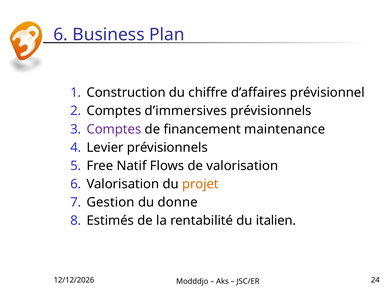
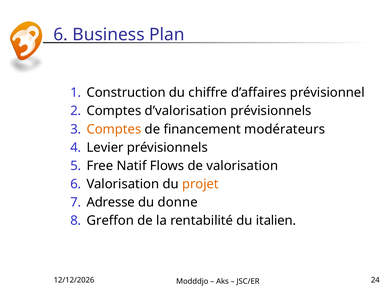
d’immersives: d’immersives -> d’valorisation
Comptes at (114, 129) colour: purple -> orange
maintenance: maintenance -> modérateurs
Gestion: Gestion -> Adresse
Estimés: Estimés -> Greffon
